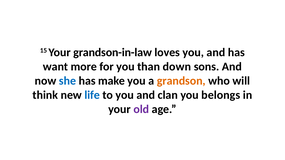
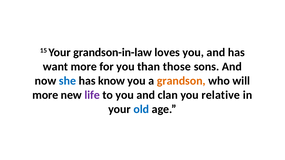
down: down -> those
make: make -> know
think at (45, 95): think -> more
life colour: blue -> purple
belongs: belongs -> relative
old colour: purple -> blue
